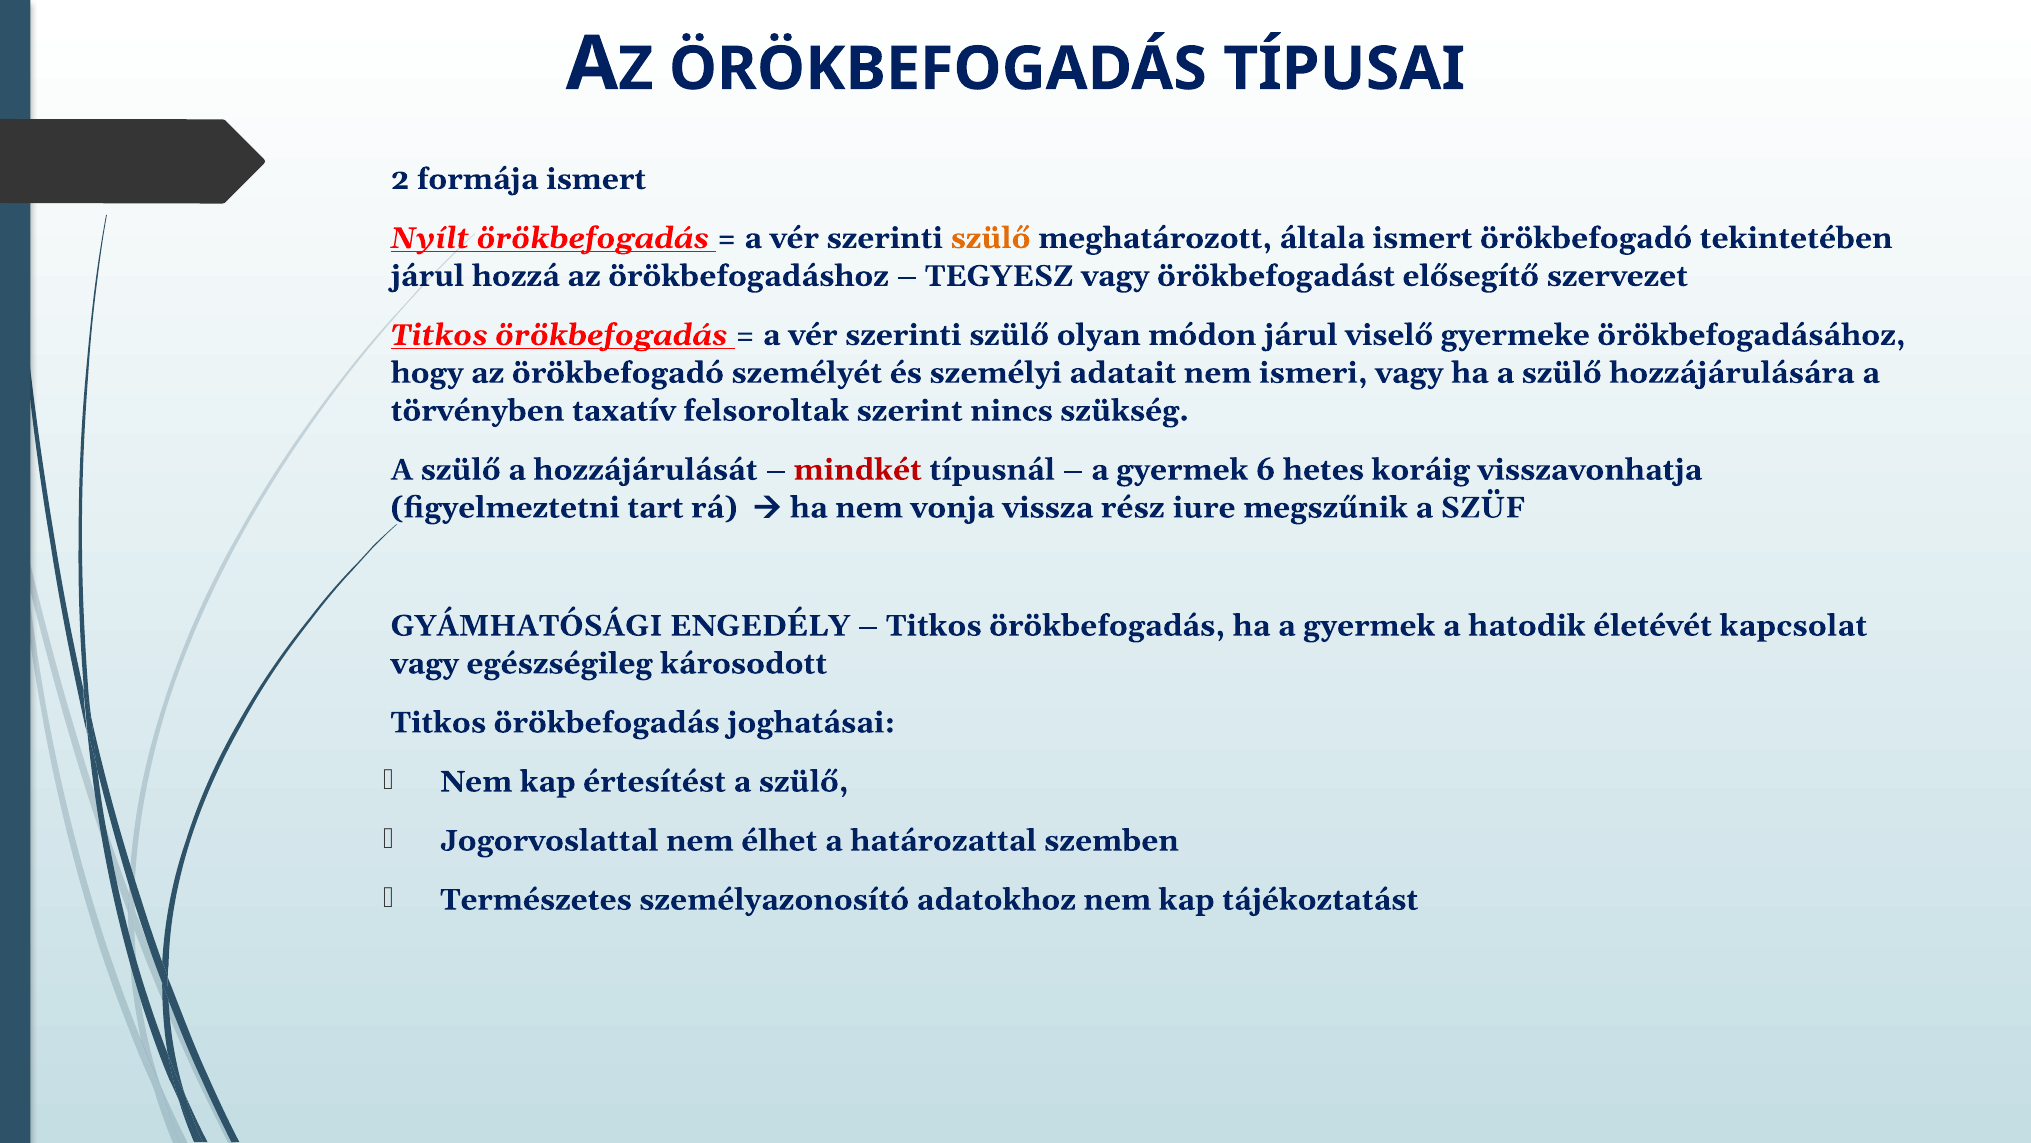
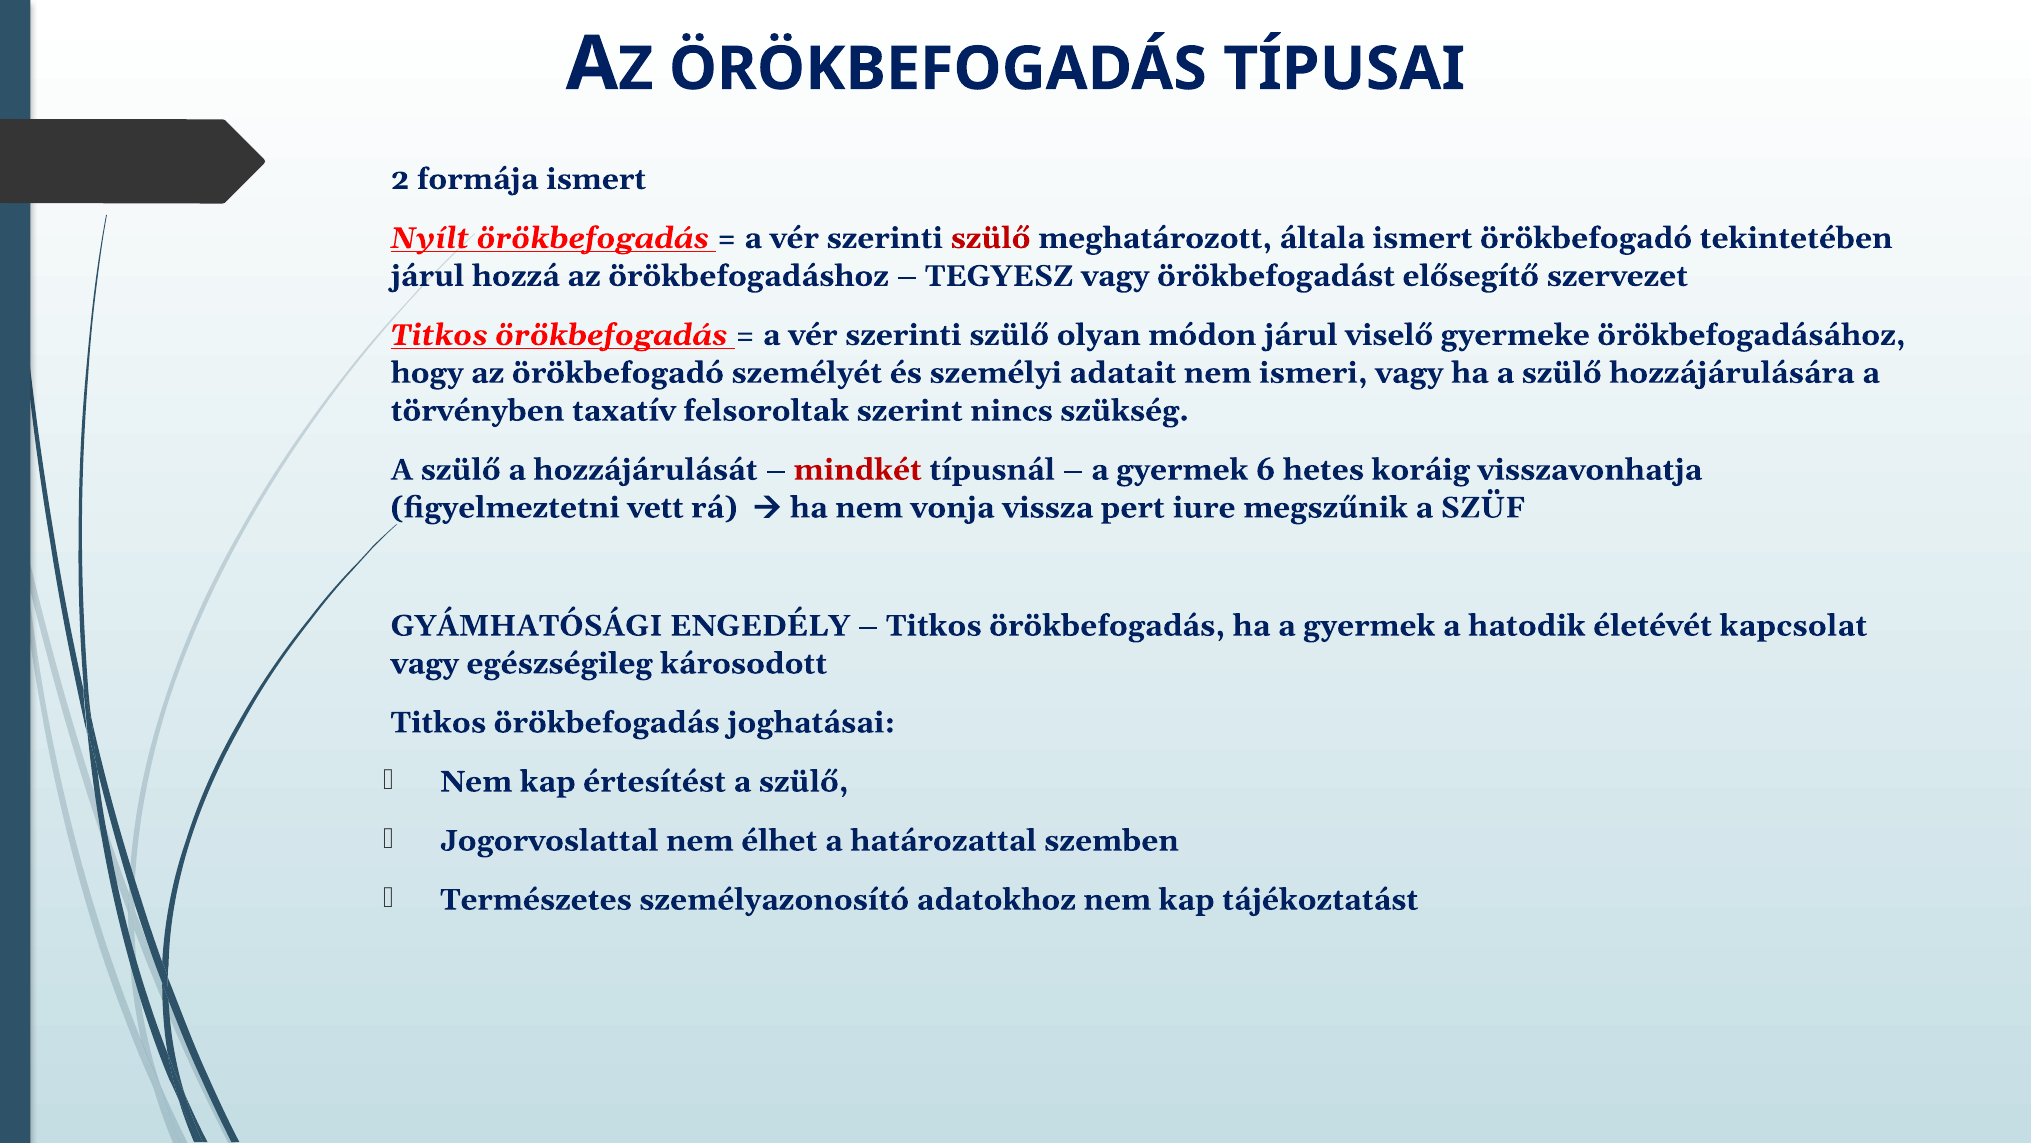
szülő at (991, 238) colour: orange -> red
tart: tart -> vett
rész: rész -> pert
